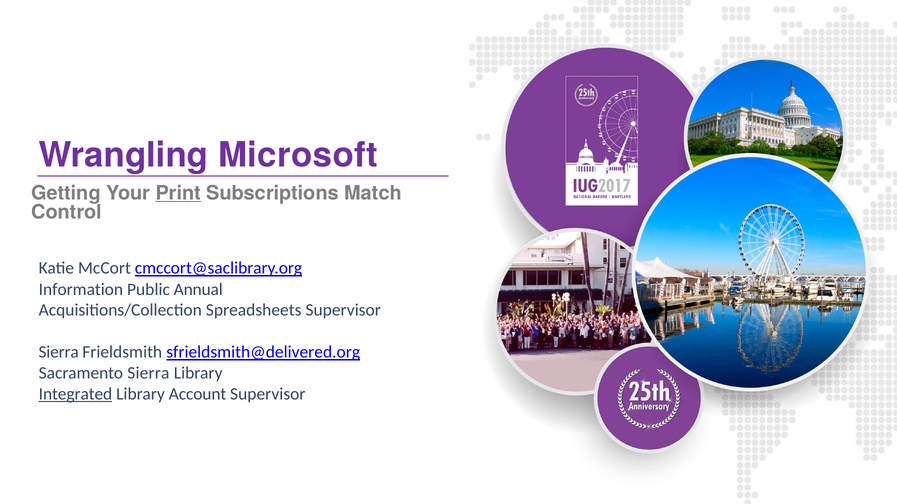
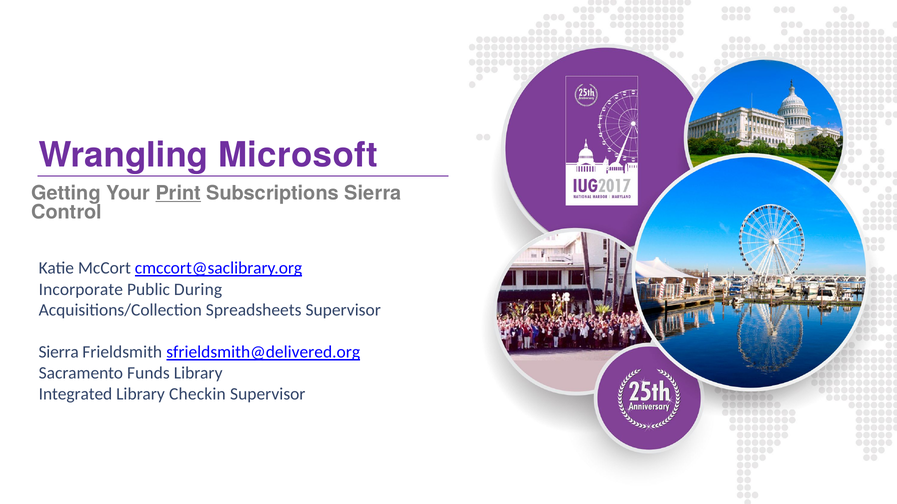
Subscriptions Match: Match -> Sierra
Information: Information -> Incorporate
Annual: Annual -> During
Sacramento Sierra: Sierra -> Funds
Integrated underline: present -> none
Account: Account -> Checkin
